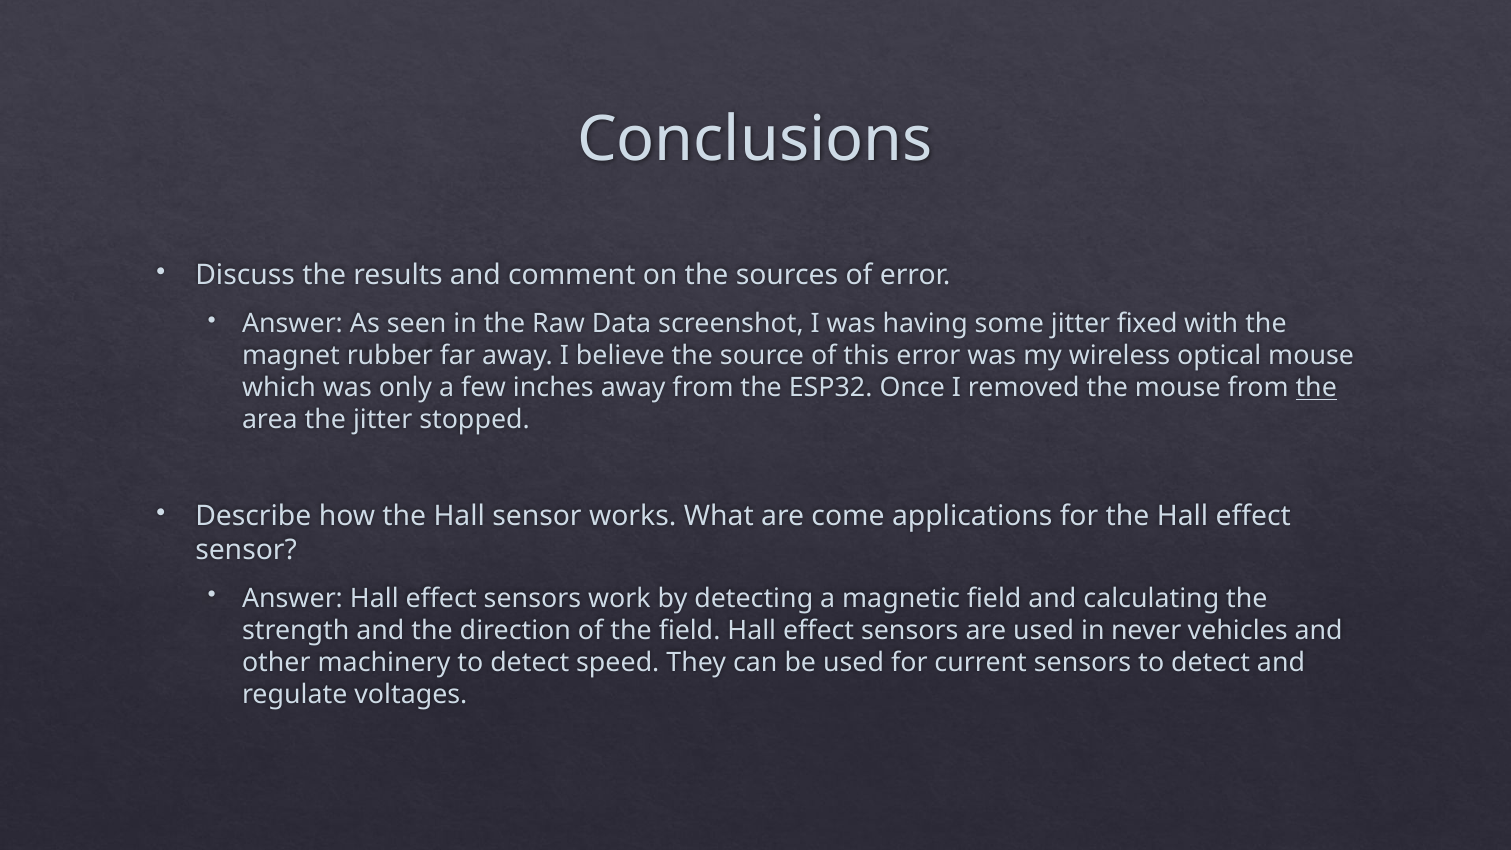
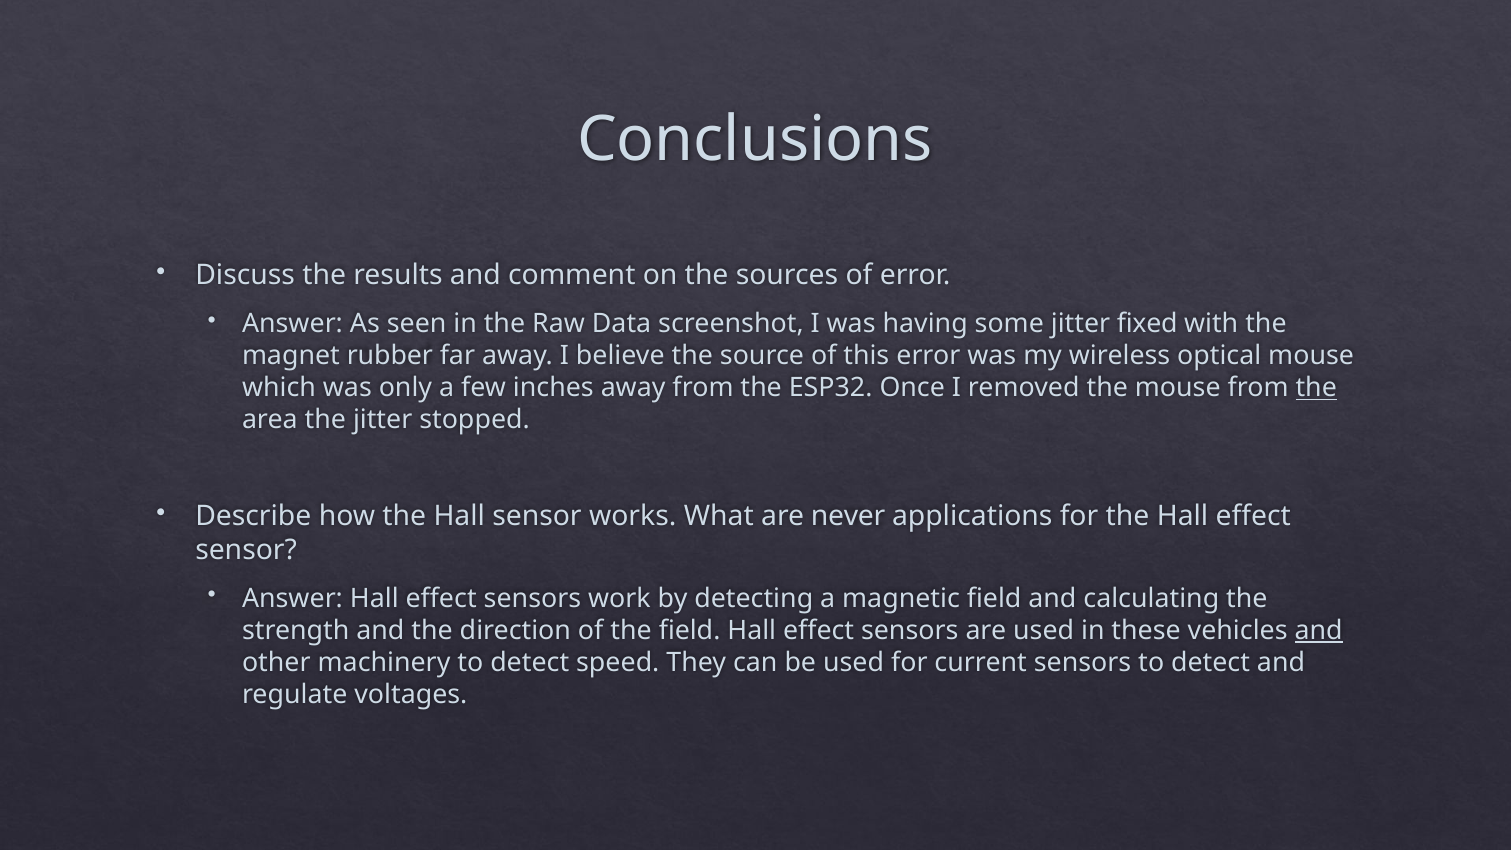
come: come -> never
never: never -> these
and at (1319, 630) underline: none -> present
